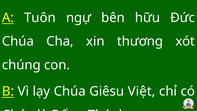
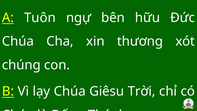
Việt: Việt -> Trời
